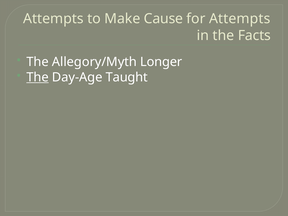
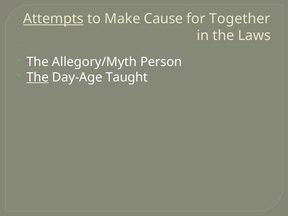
Attempts at (53, 19) underline: none -> present
for Attempts: Attempts -> Together
Facts: Facts -> Laws
Longer: Longer -> Person
